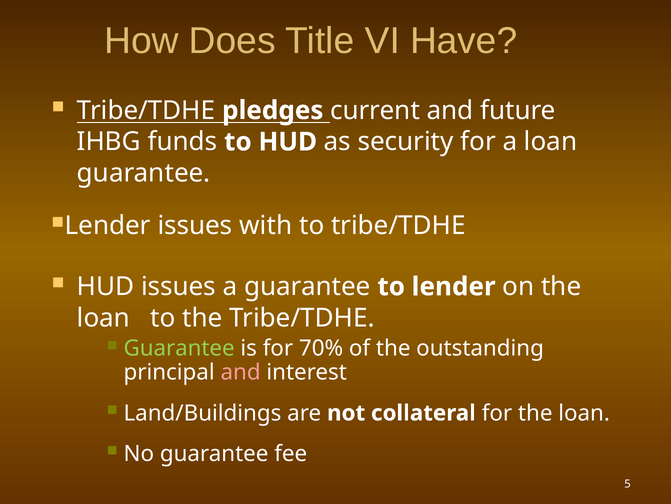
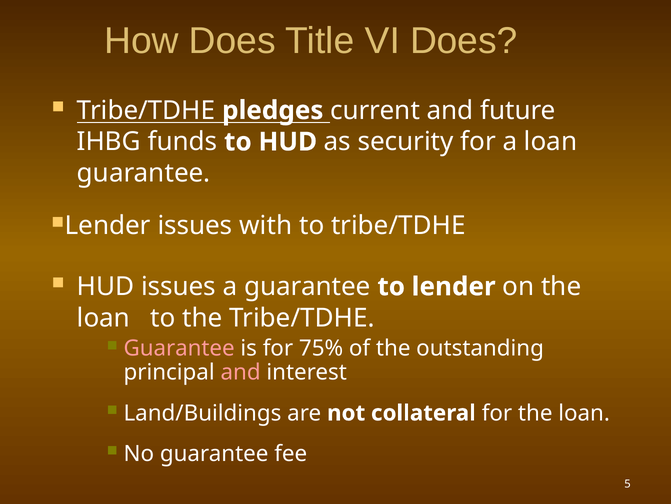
VI Have: Have -> Does
Guarantee at (179, 348) colour: light green -> pink
70%: 70% -> 75%
